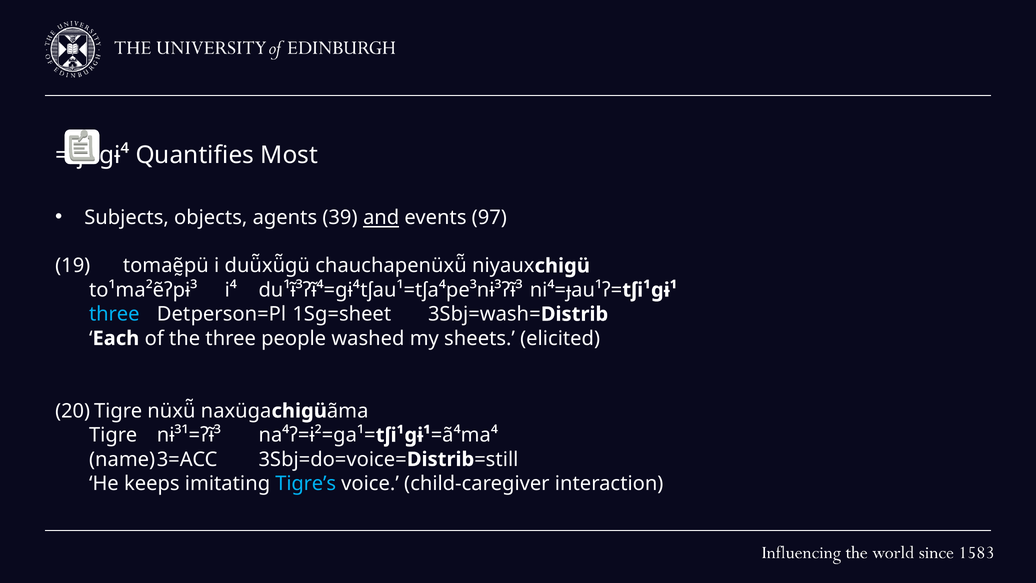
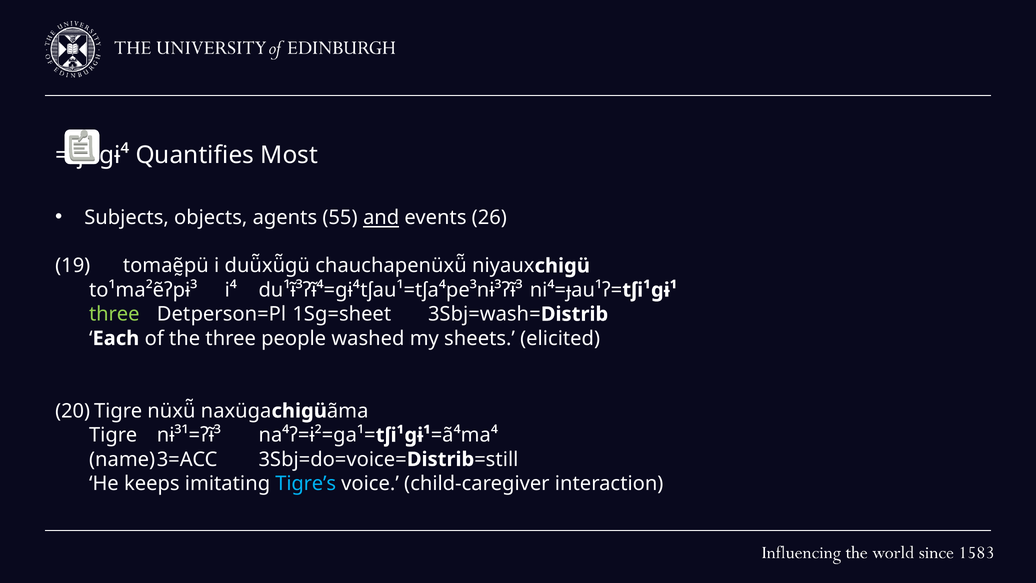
39: 39 -> 55
97: 97 -> 26
three at (114, 314) colour: light blue -> light green
